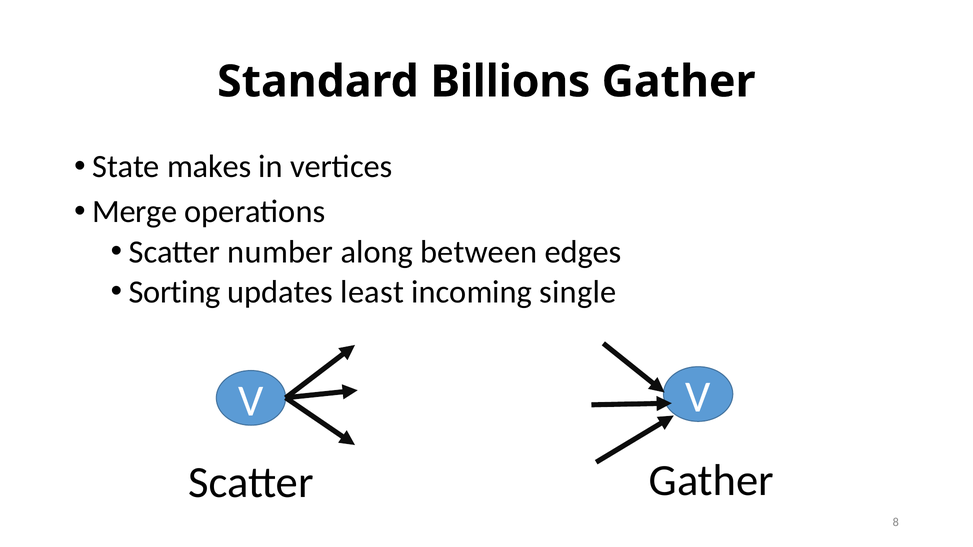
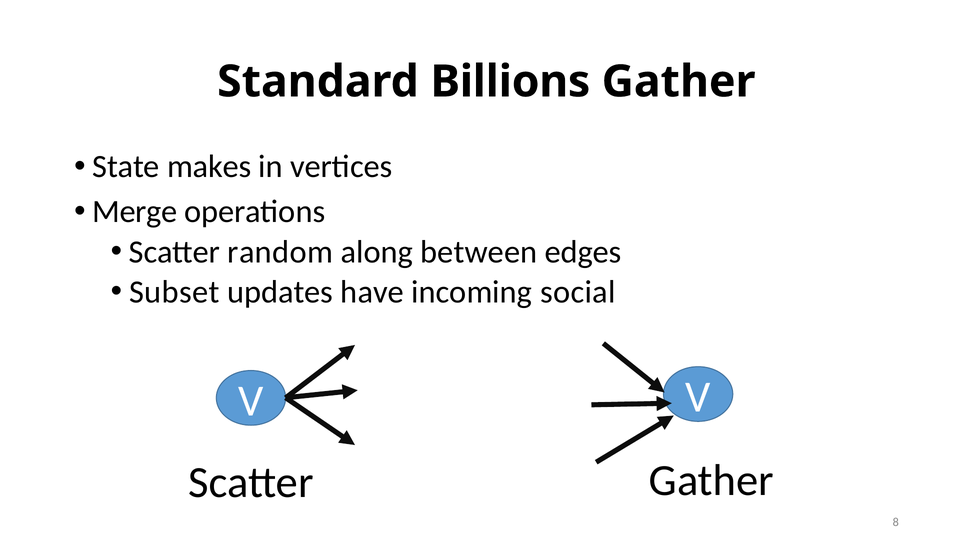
number: number -> random
Sorting: Sorting -> Subset
least: least -> have
single: single -> social
